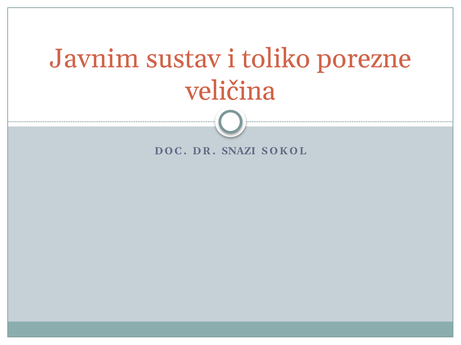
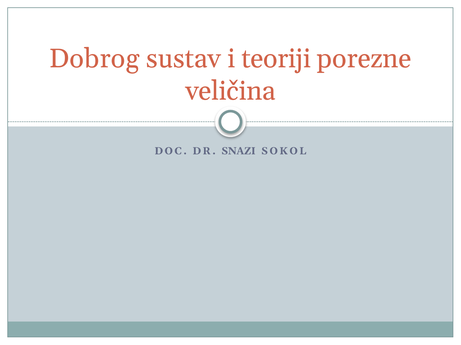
Javnim: Javnim -> Dobrog
toliko: toliko -> teoriji
